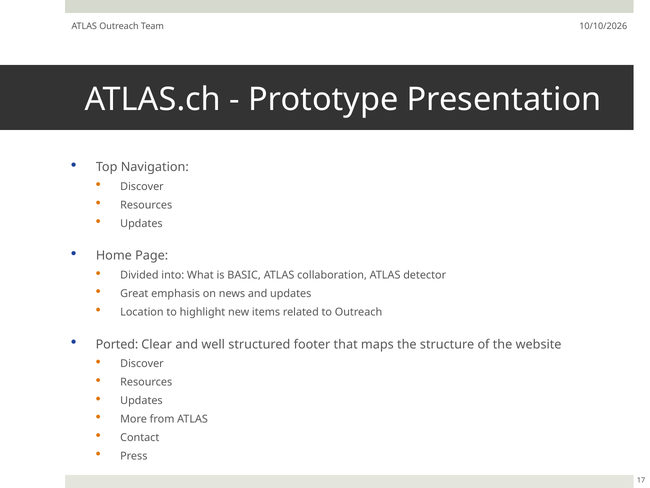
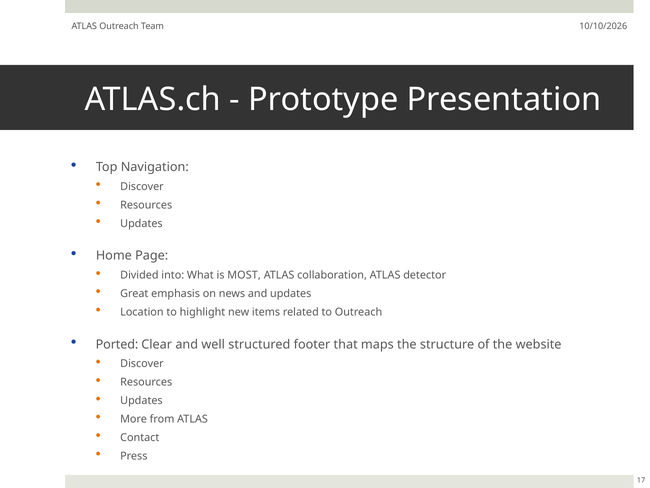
BASIC: BASIC -> MOST
